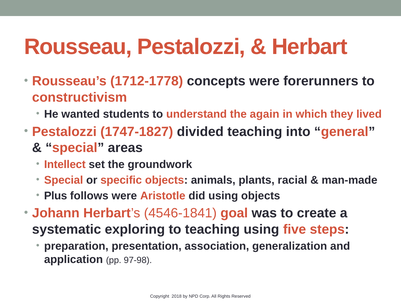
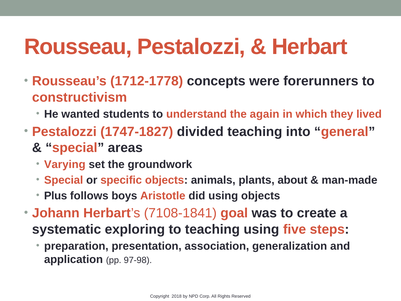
Intellect: Intellect -> Varying
racial: racial -> about
follows were: were -> boys
4546-1841: 4546-1841 -> 7108-1841
